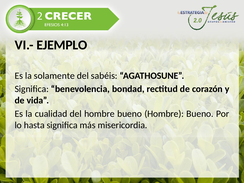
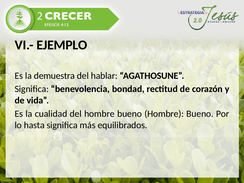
solamente: solamente -> demuestra
sabéis: sabéis -> hablar
misericordia: misericordia -> equilibrados
